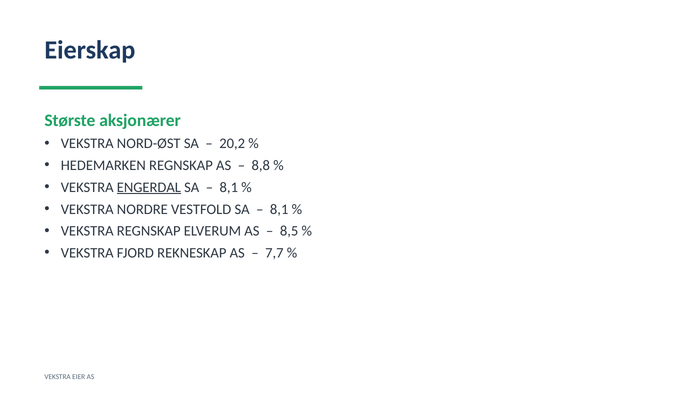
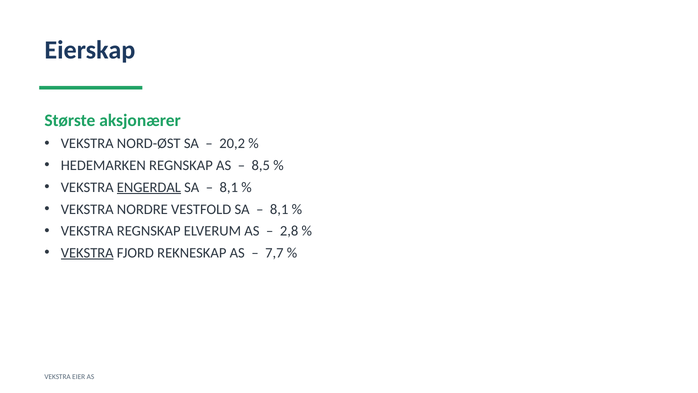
8,8: 8,8 -> 8,5
8,5: 8,5 -> 2,8
VEKSTRA at (87, 253) underline: none -> present
